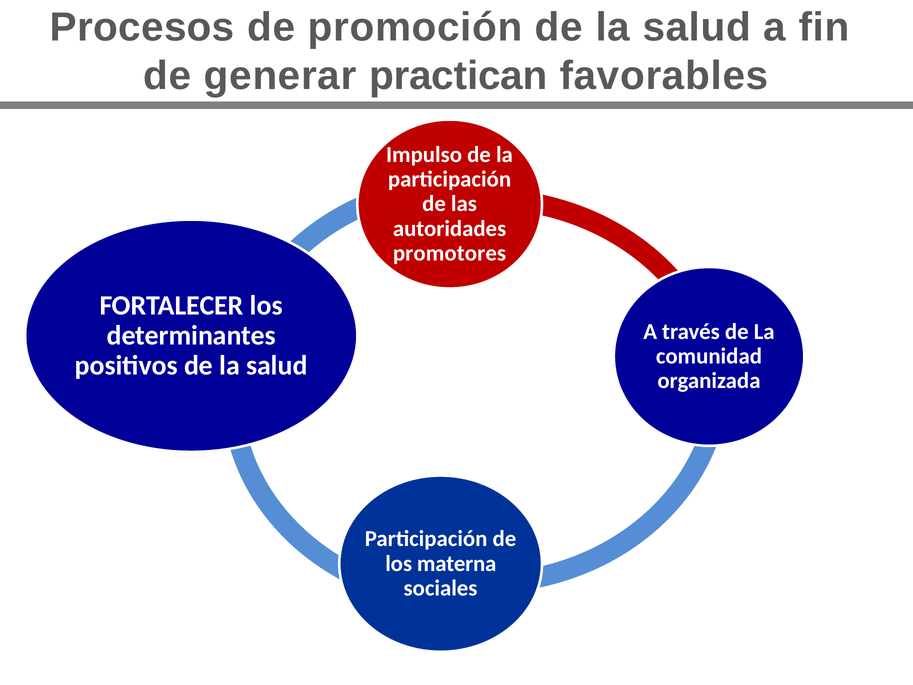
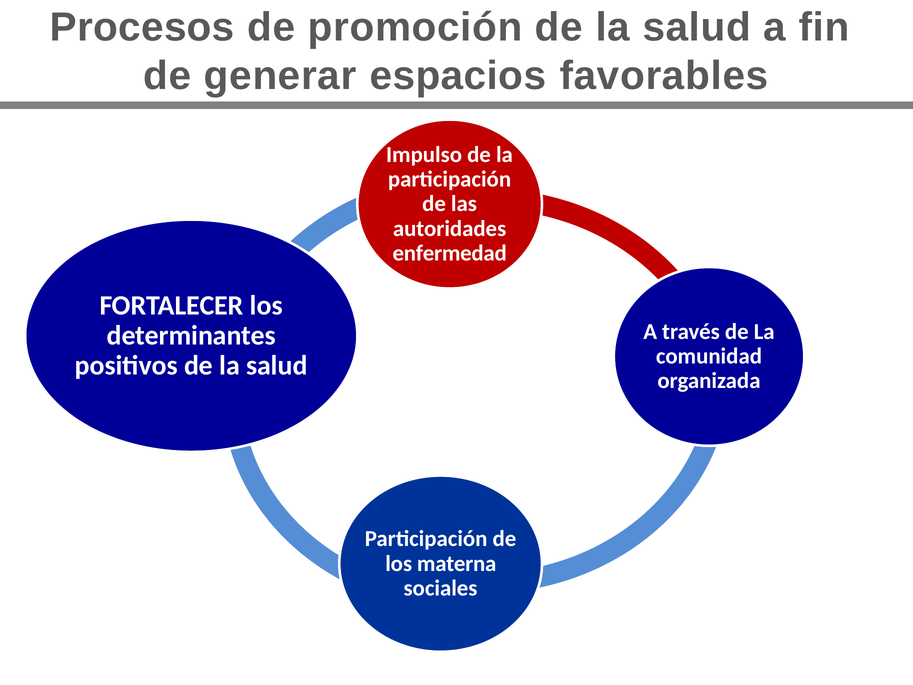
practican: practican -> espacios
promotores: promotores -> enfermedad
